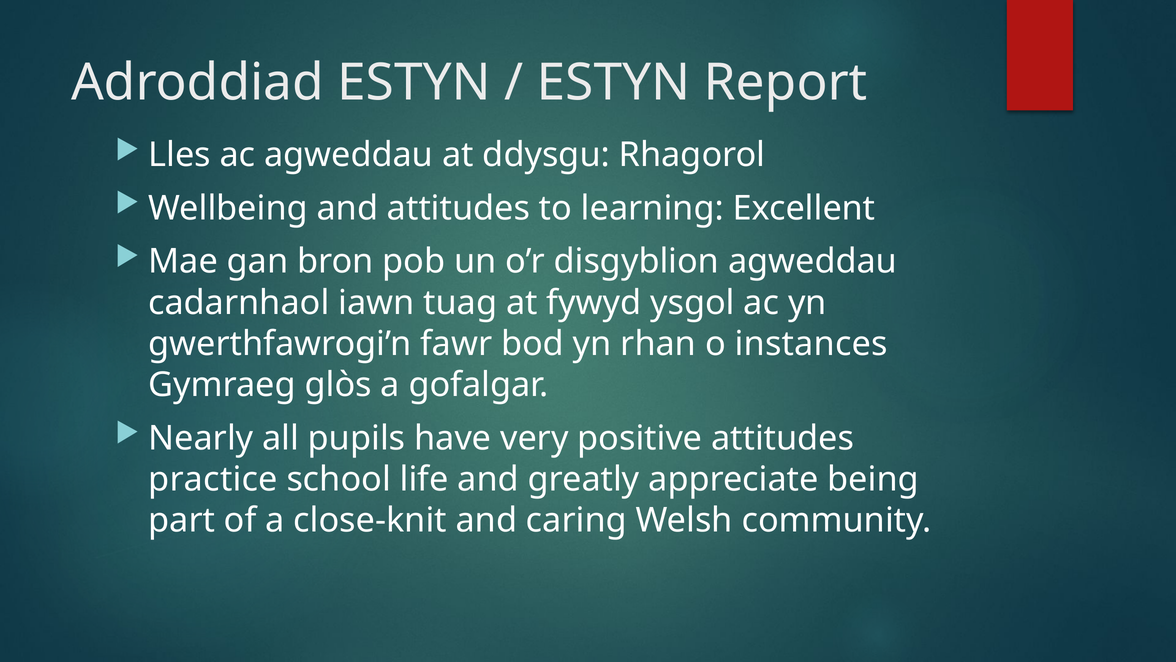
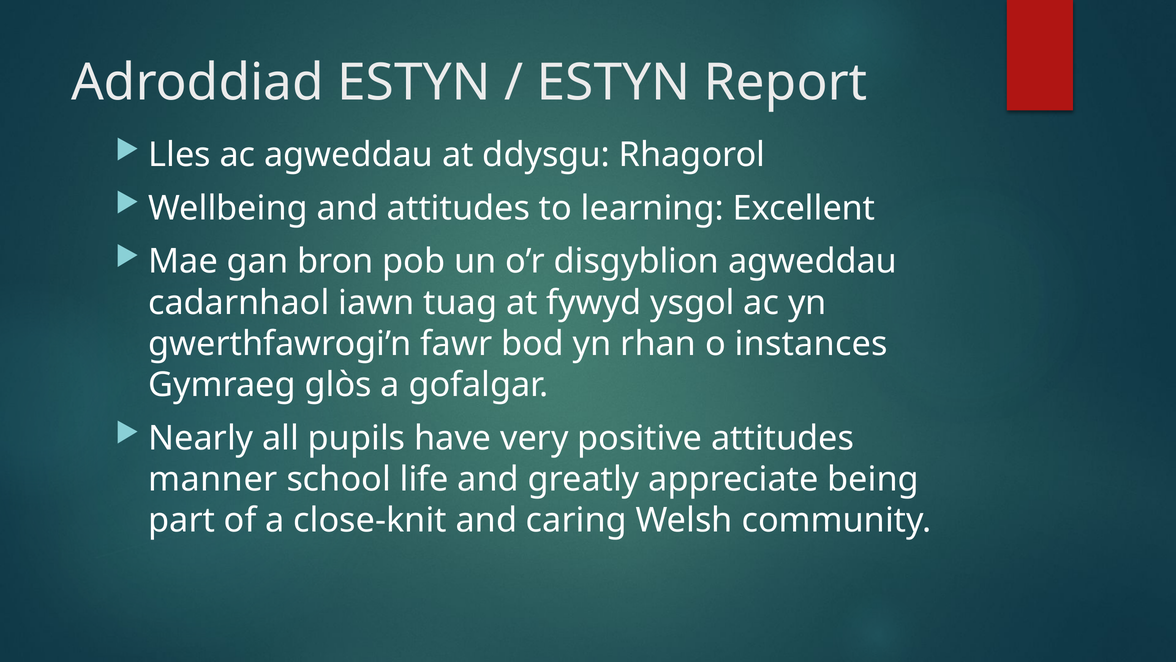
practice: practice -> manner
